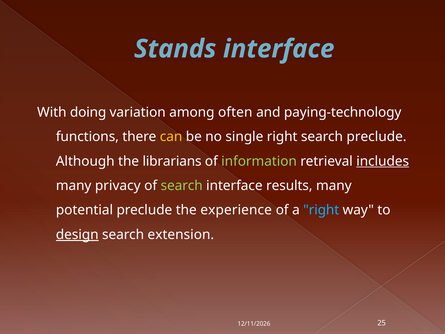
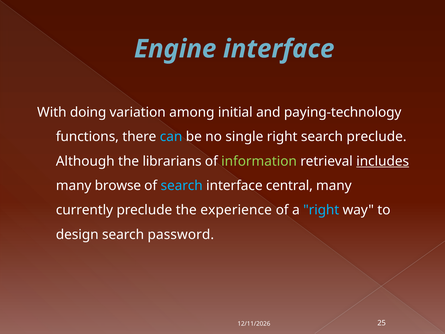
Stands: Stands -> Engine
often: often -> initial
can colour: yellow -> light blue
privacy: privacy -> browse
search at (182, 186) colour: light green -> light blue
results: results -> central
potential: potential -> currently
design underline: present -> none
extension: extension -> password
